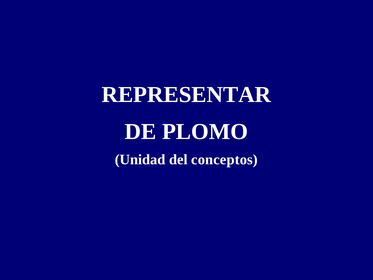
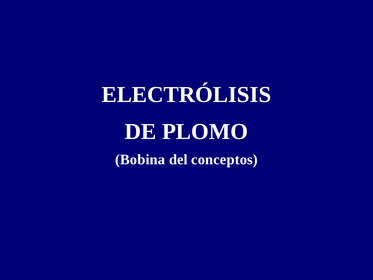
REPRESENTAR: REPRESENTAR -> ELECTRÓLISIS
Unidad: Unidad -> Bobina
